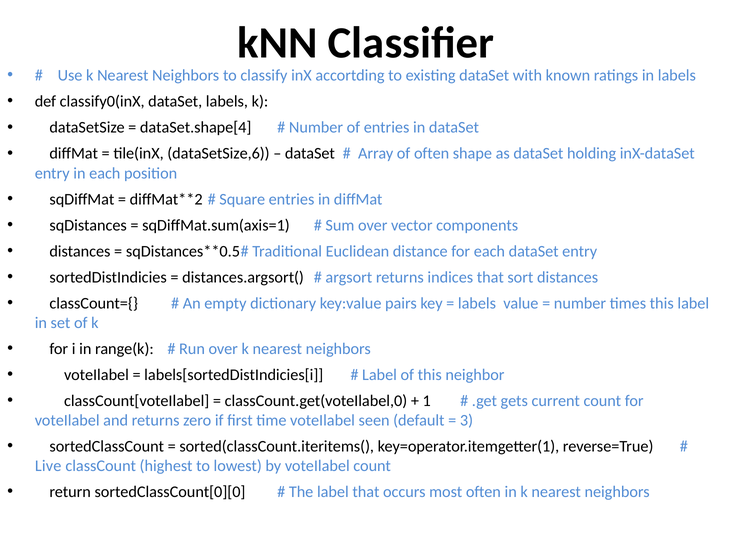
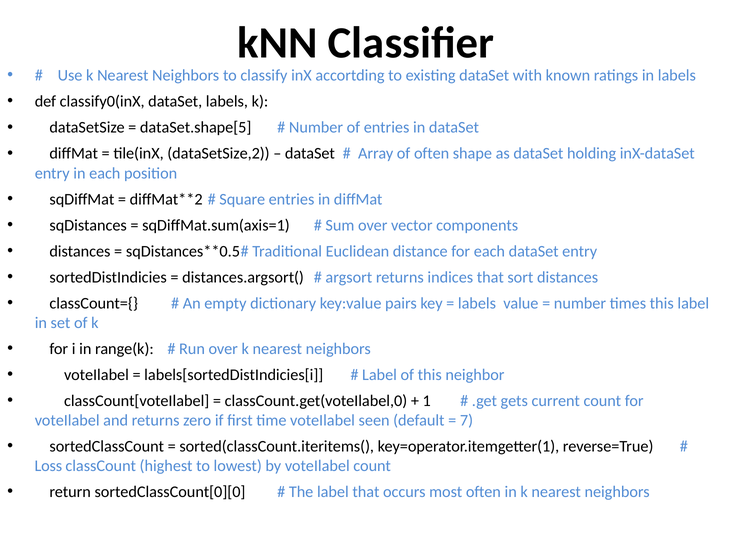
dataSet.shape[4: dataSet.shape[4 -> dataSet.shape[5
dataSetSize,6: dataSetSize,6 -> dataSetSize,2
3: 3 -> 7
Live: Live -> Loss
